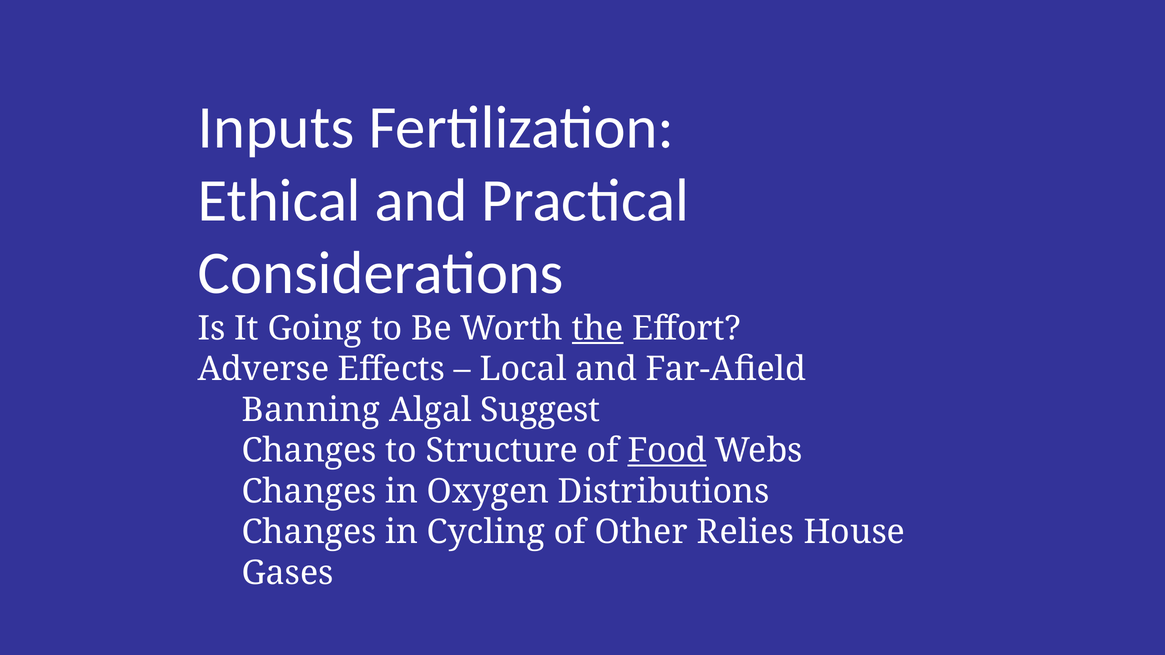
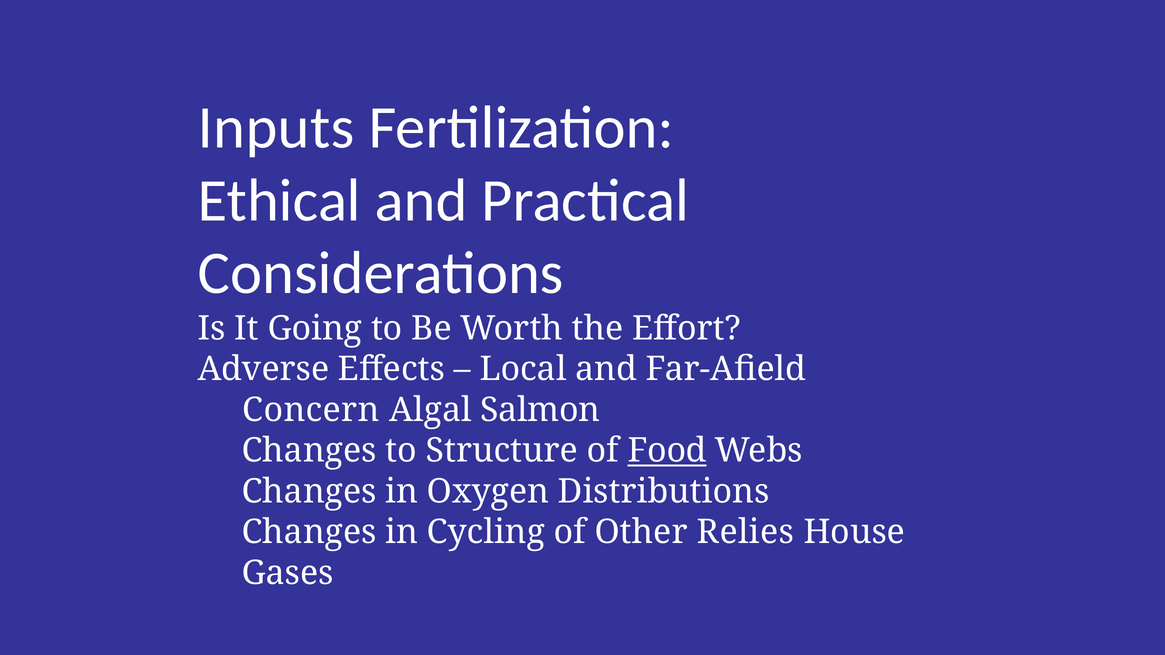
the underline: present -> none
Banning: Banning -> Concern
Suggest: Suggest -> Salmon
